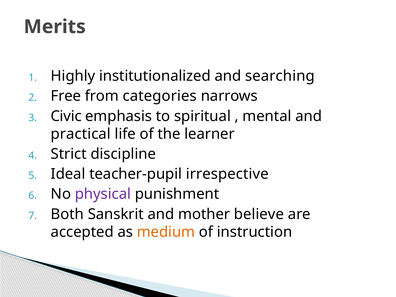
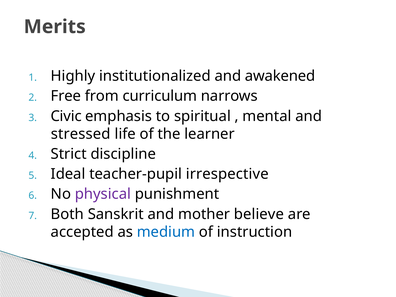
searching: searching -> awakened
categories: categories -> curriculum
practical: practical -> stressed
medium colour: orange -> blue
